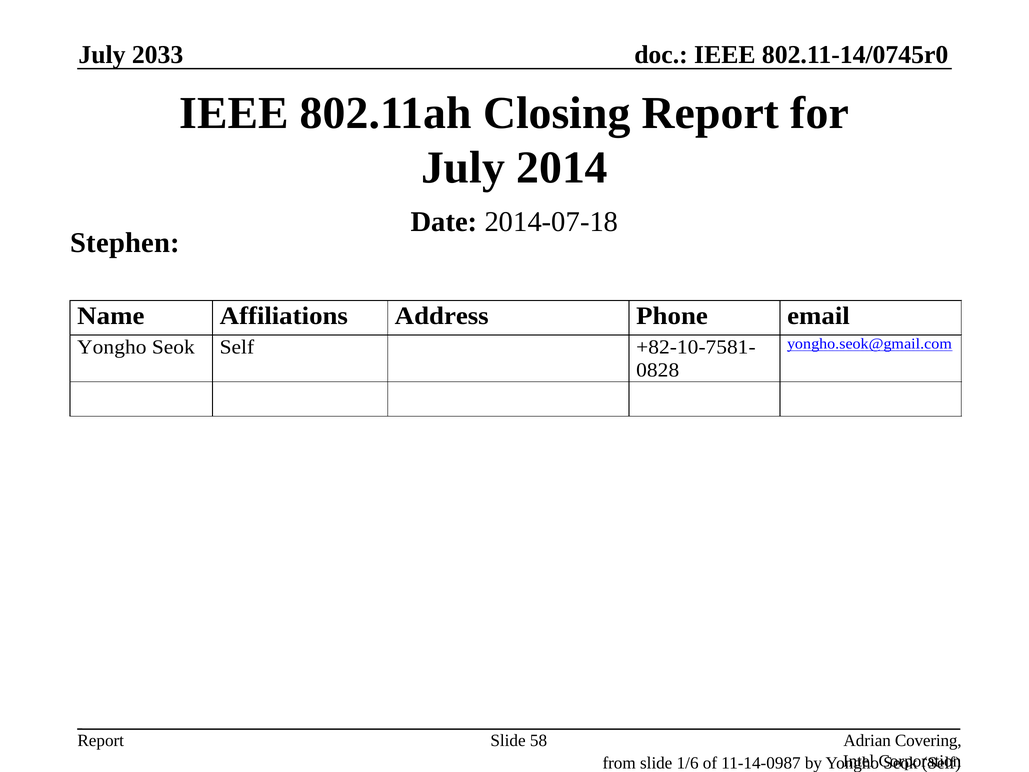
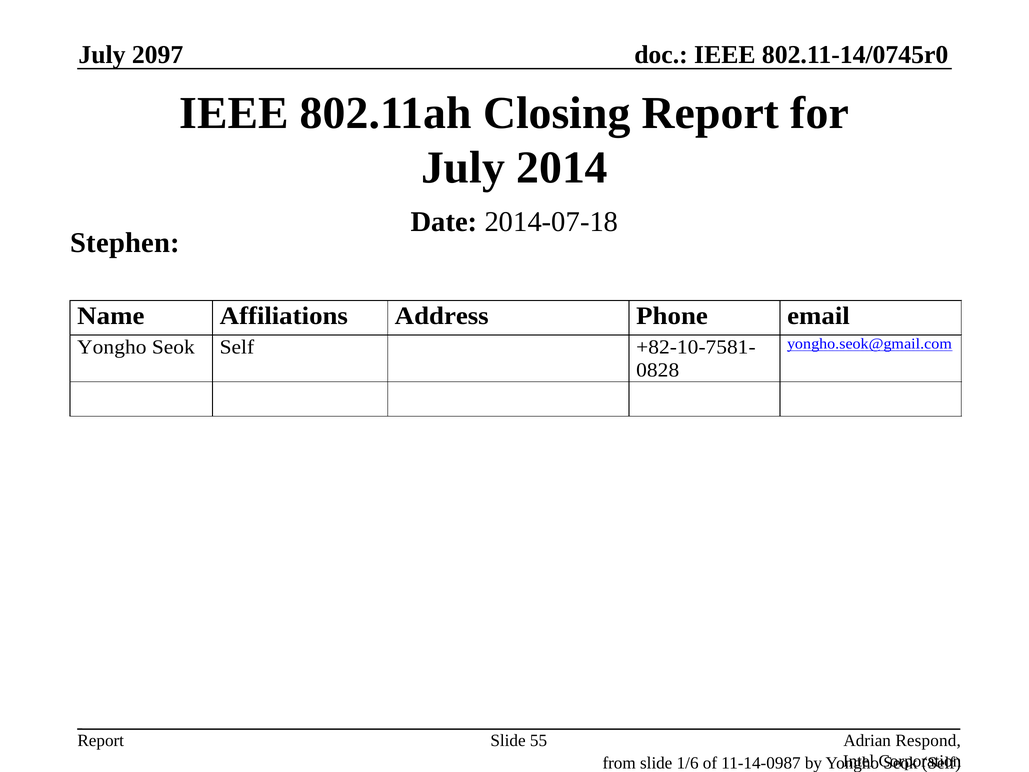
2033: 2033 -> 2097
58: 58 -> 55
Covering: Covering -> Respond
